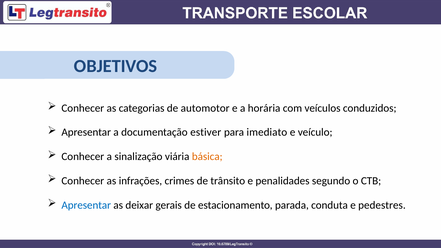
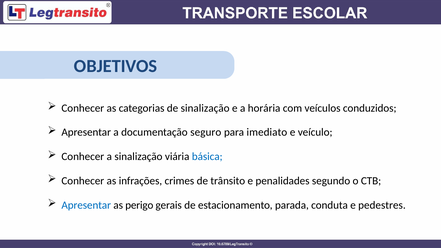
de automotor: automotor -> sinalização
estiver: estiver -> seguro
básica colour: orange -> blue
deixar: deixar -> perigo
